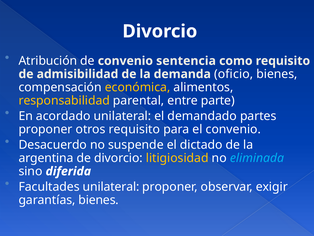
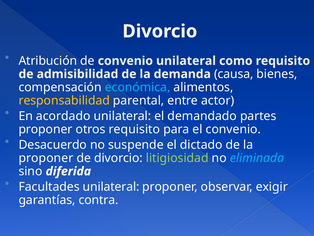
convenio sentencia: sentencia -> unilateral
oficio: oficio -> causa
económica colour: yellow -> light blue
parte: parte -> actor
argentina at (46, 158): argentina -> proponer
litigiosidad colour: yellow -> light green
garantías bienes: bienes -> contra
